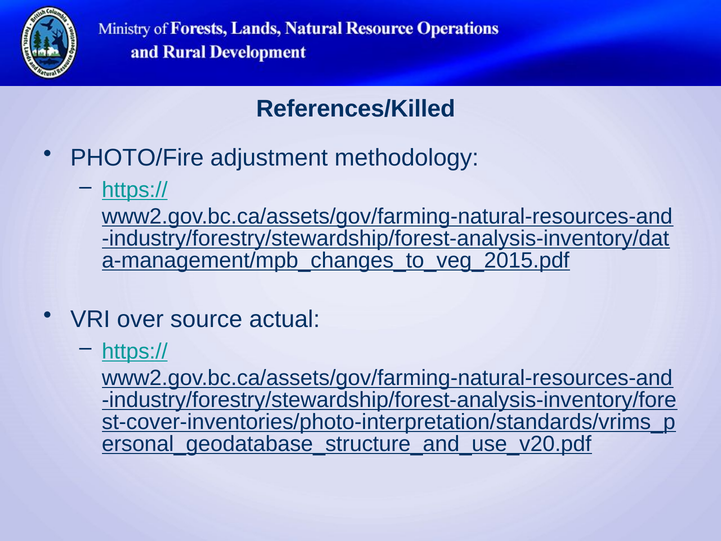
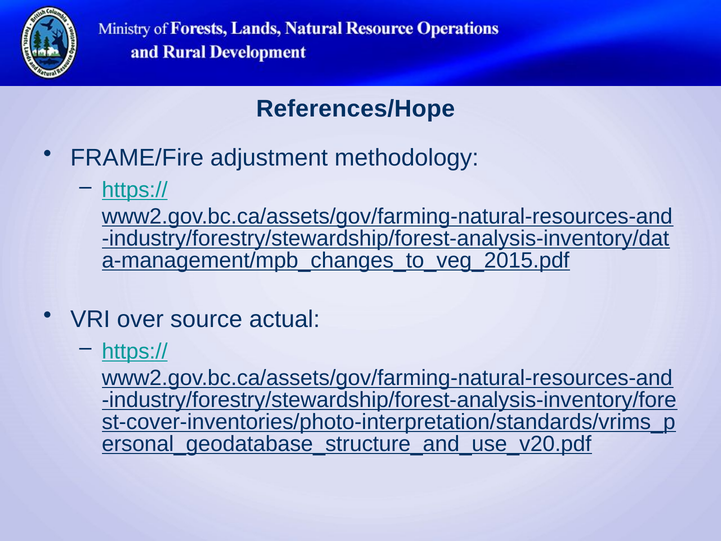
References/Killed: References/Killed -> References/Hope
PHOTO/Fire: PHOTO/Fire -> FRAME/Fire
